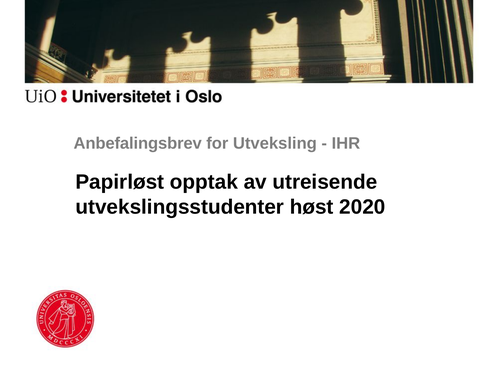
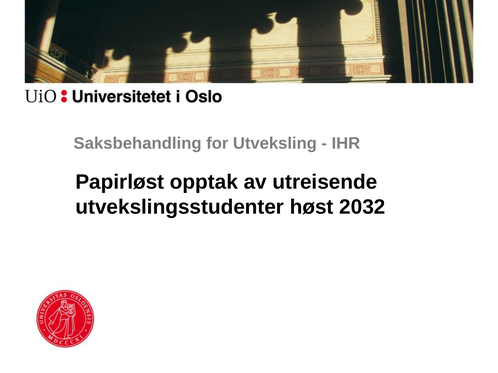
Anbefalingsbrev: Anbefalingsbrev -> Saksbehandling
2020: 2020 -> 2032
